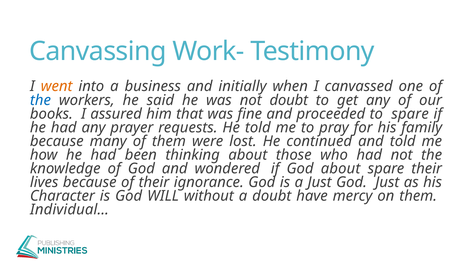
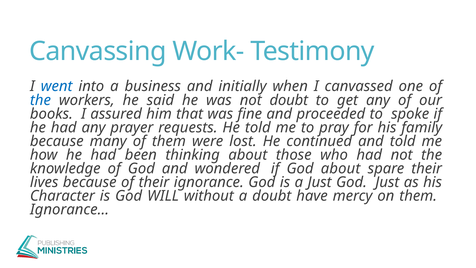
went colour: orange -> blue
to spare: spare -> spoke
Individual…: Individual… -> Ignorance…
